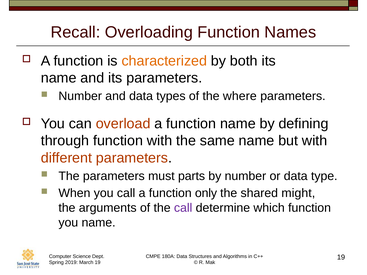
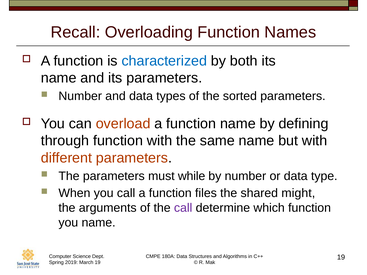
characterized colour: orange -> blue
where: where -> sorted
parts: parts -> while
only: only -> files
